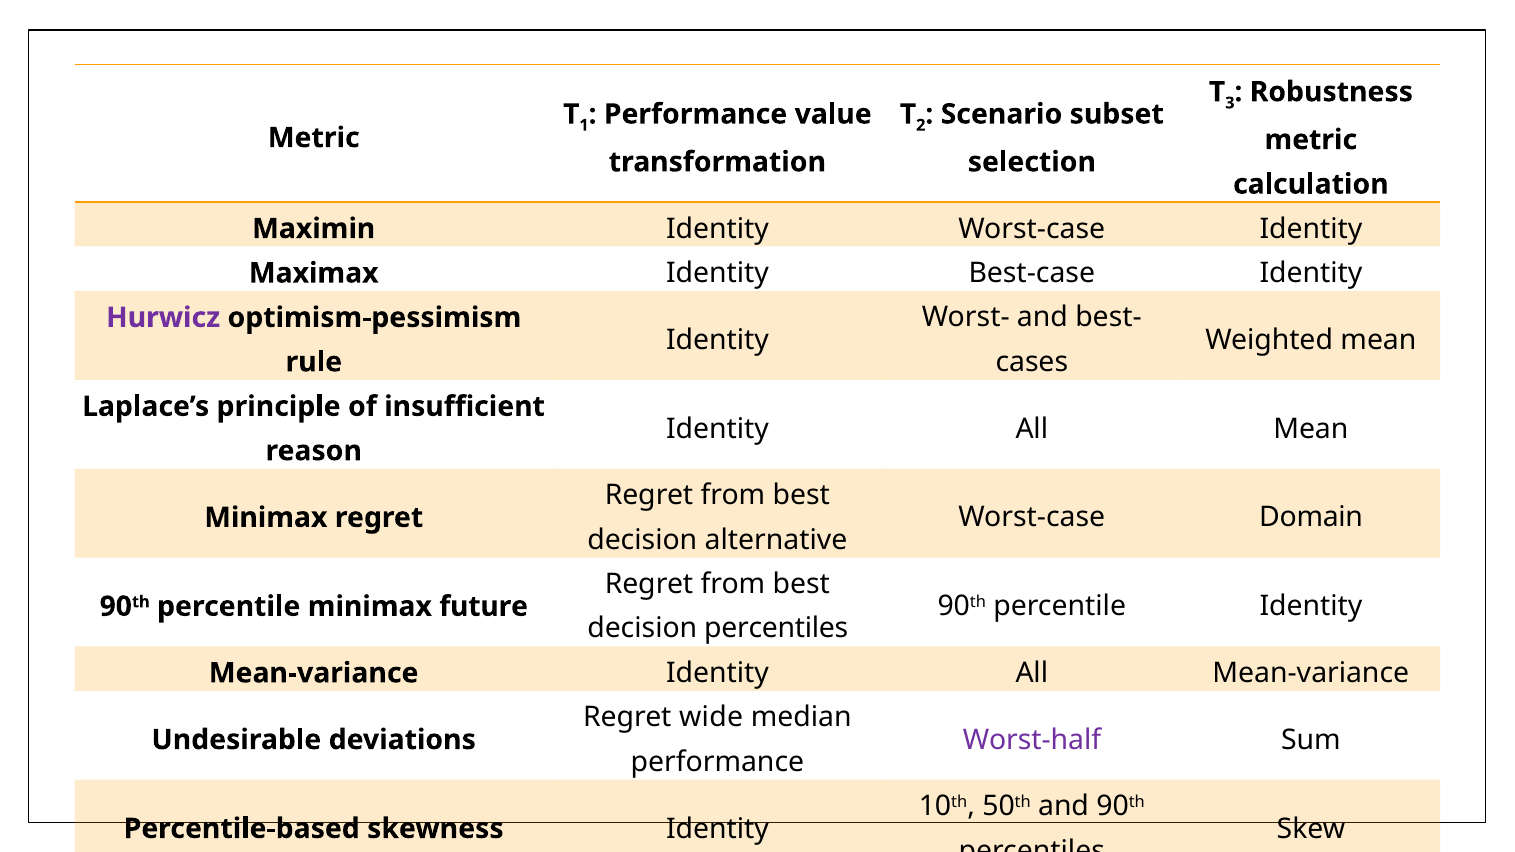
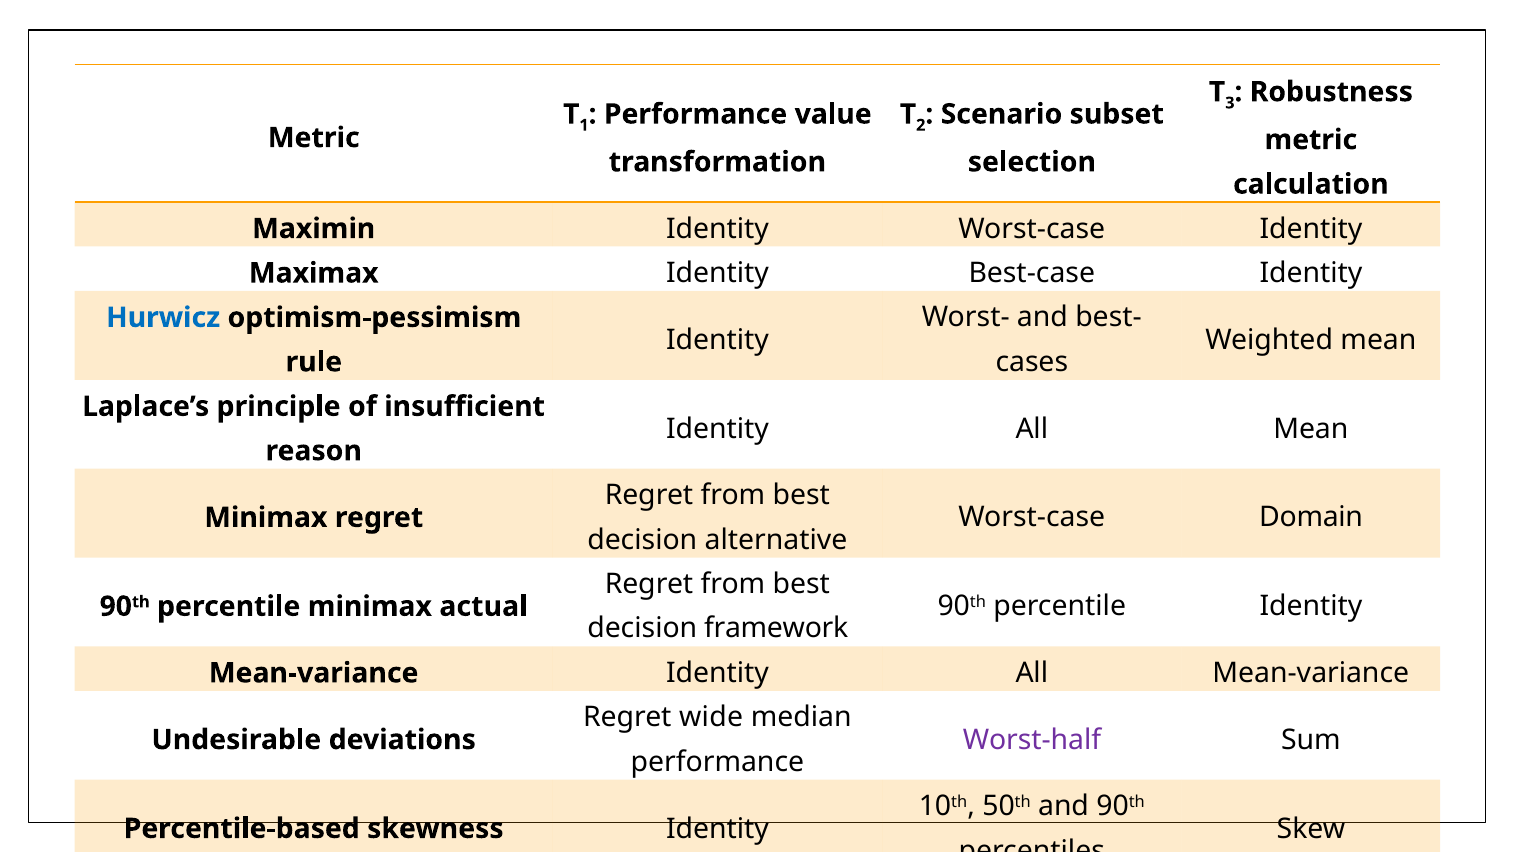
Hurwicz colour: purple -> blue
future: future -> actual
decision percentiles: percentiles -> framework
